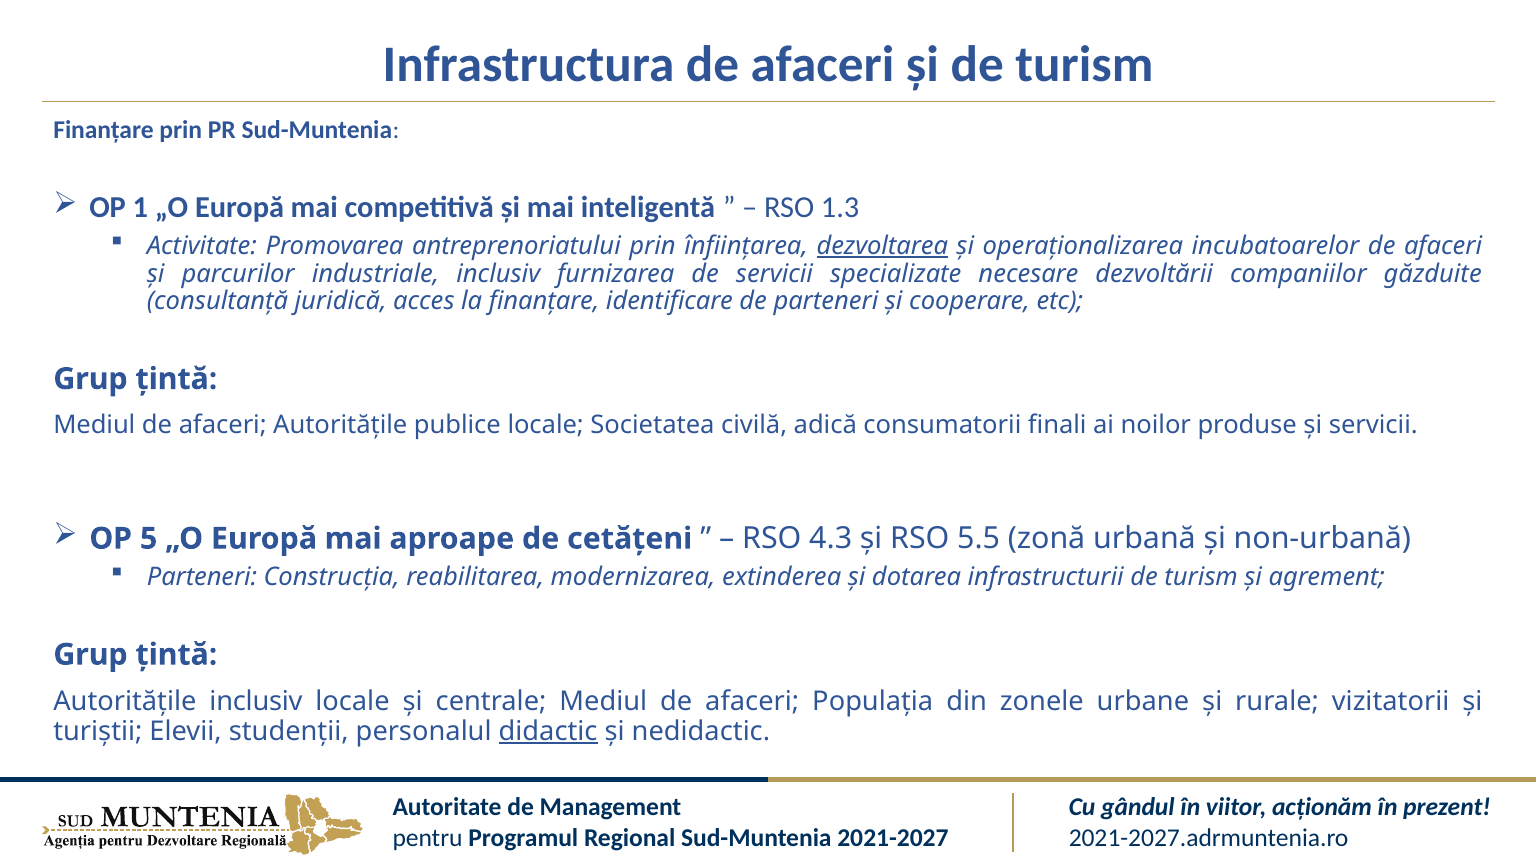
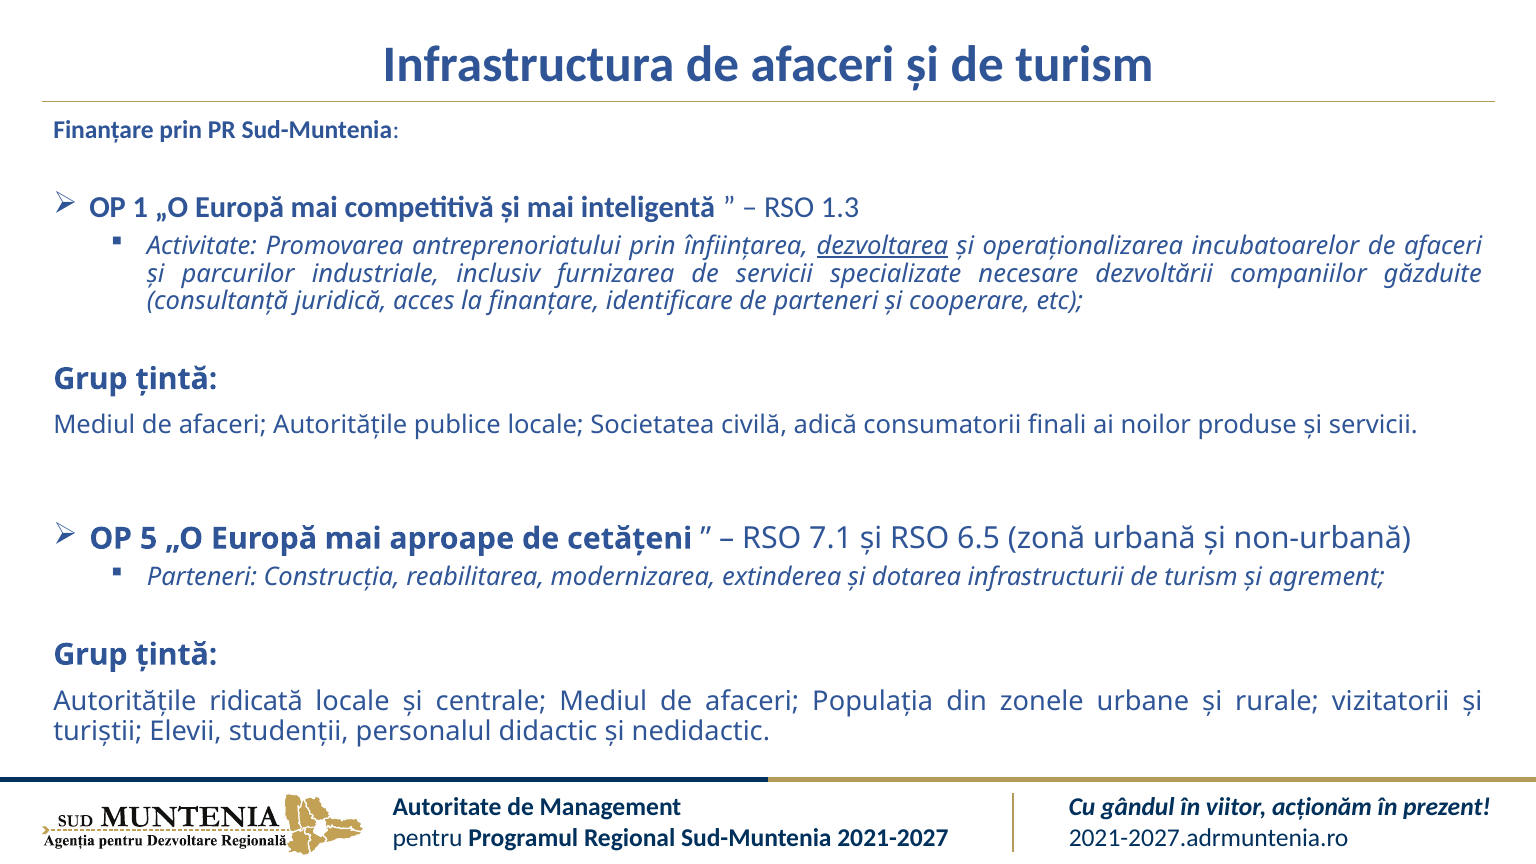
4.3: 4.3 -> 7.1
5.5: 5.5 -> 6.5
Autoritățile inclusiv: inclusiv -> ridicată
didactic underline: present -> none
